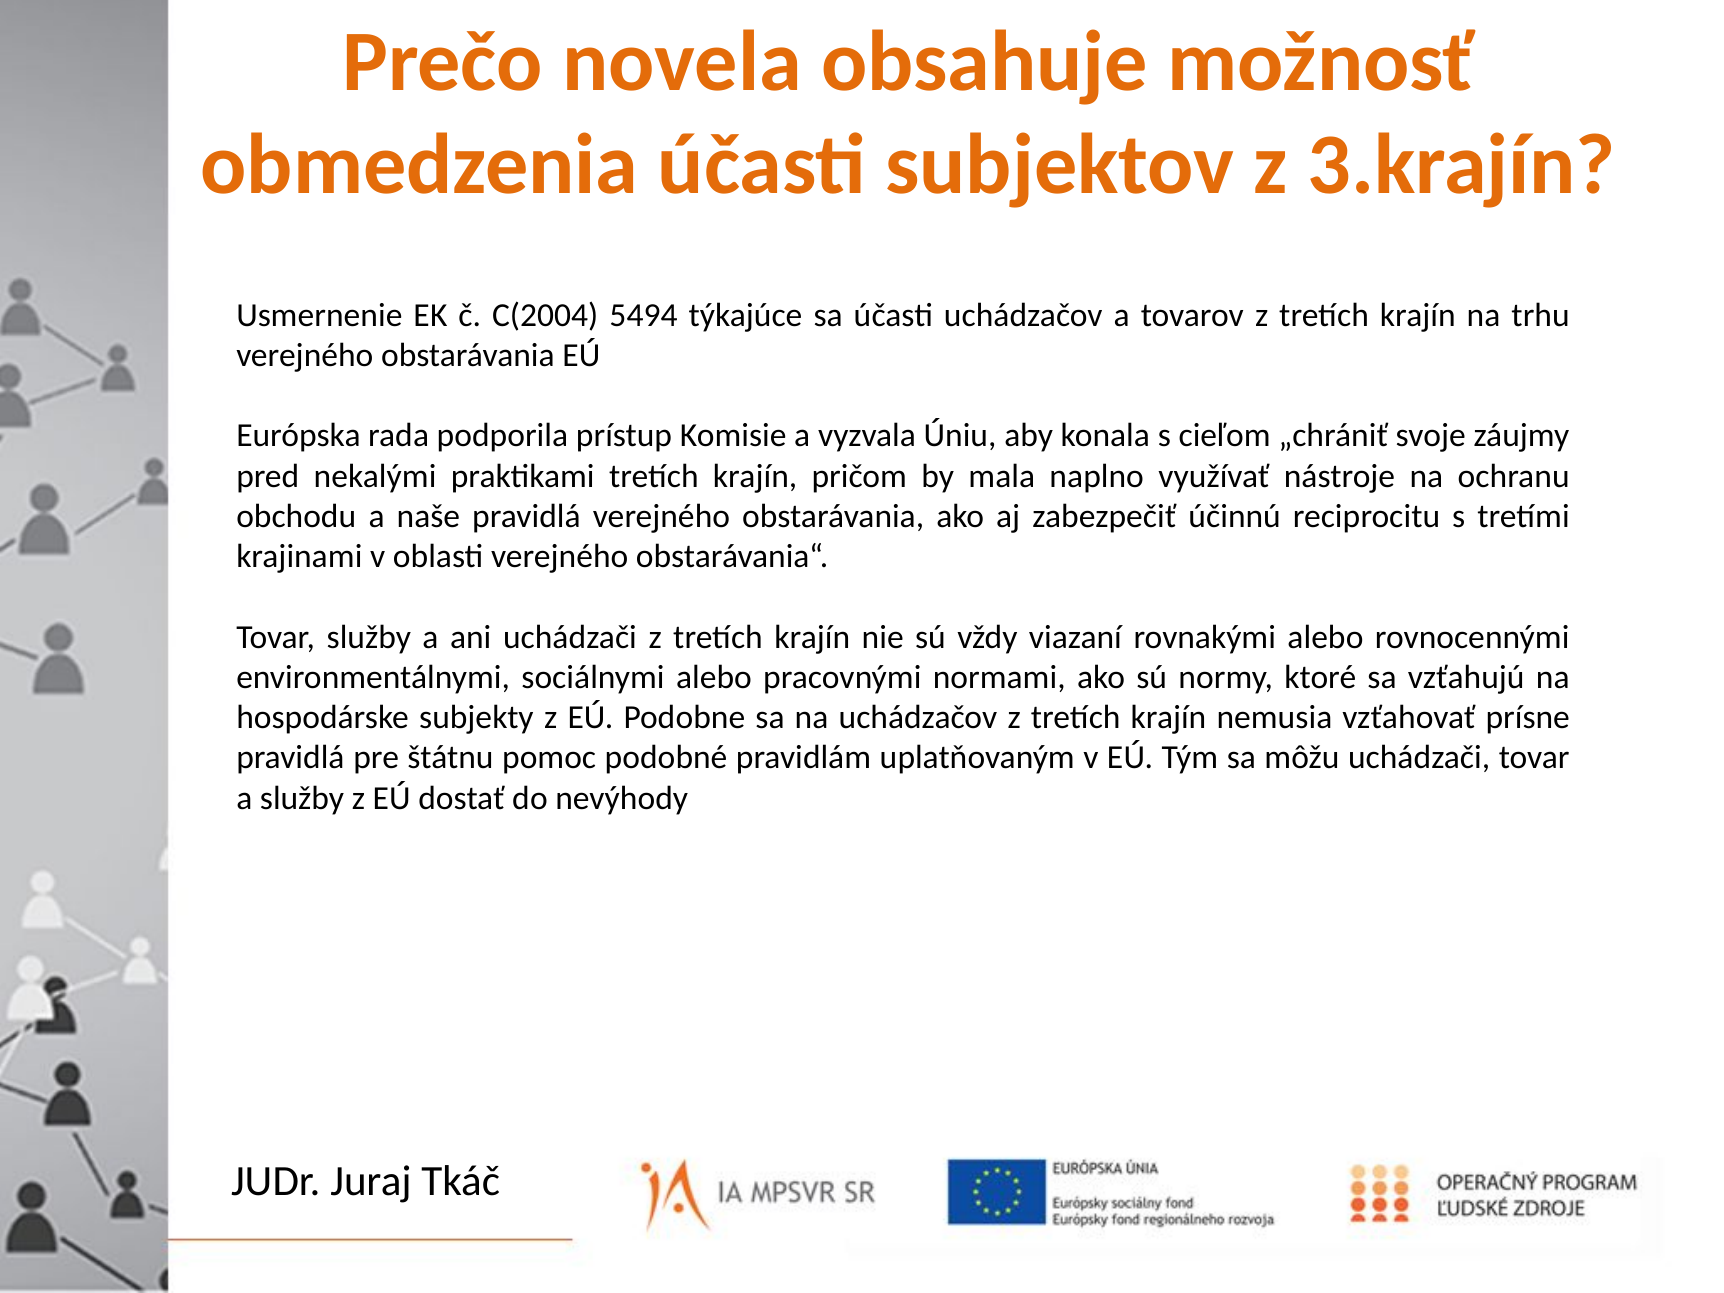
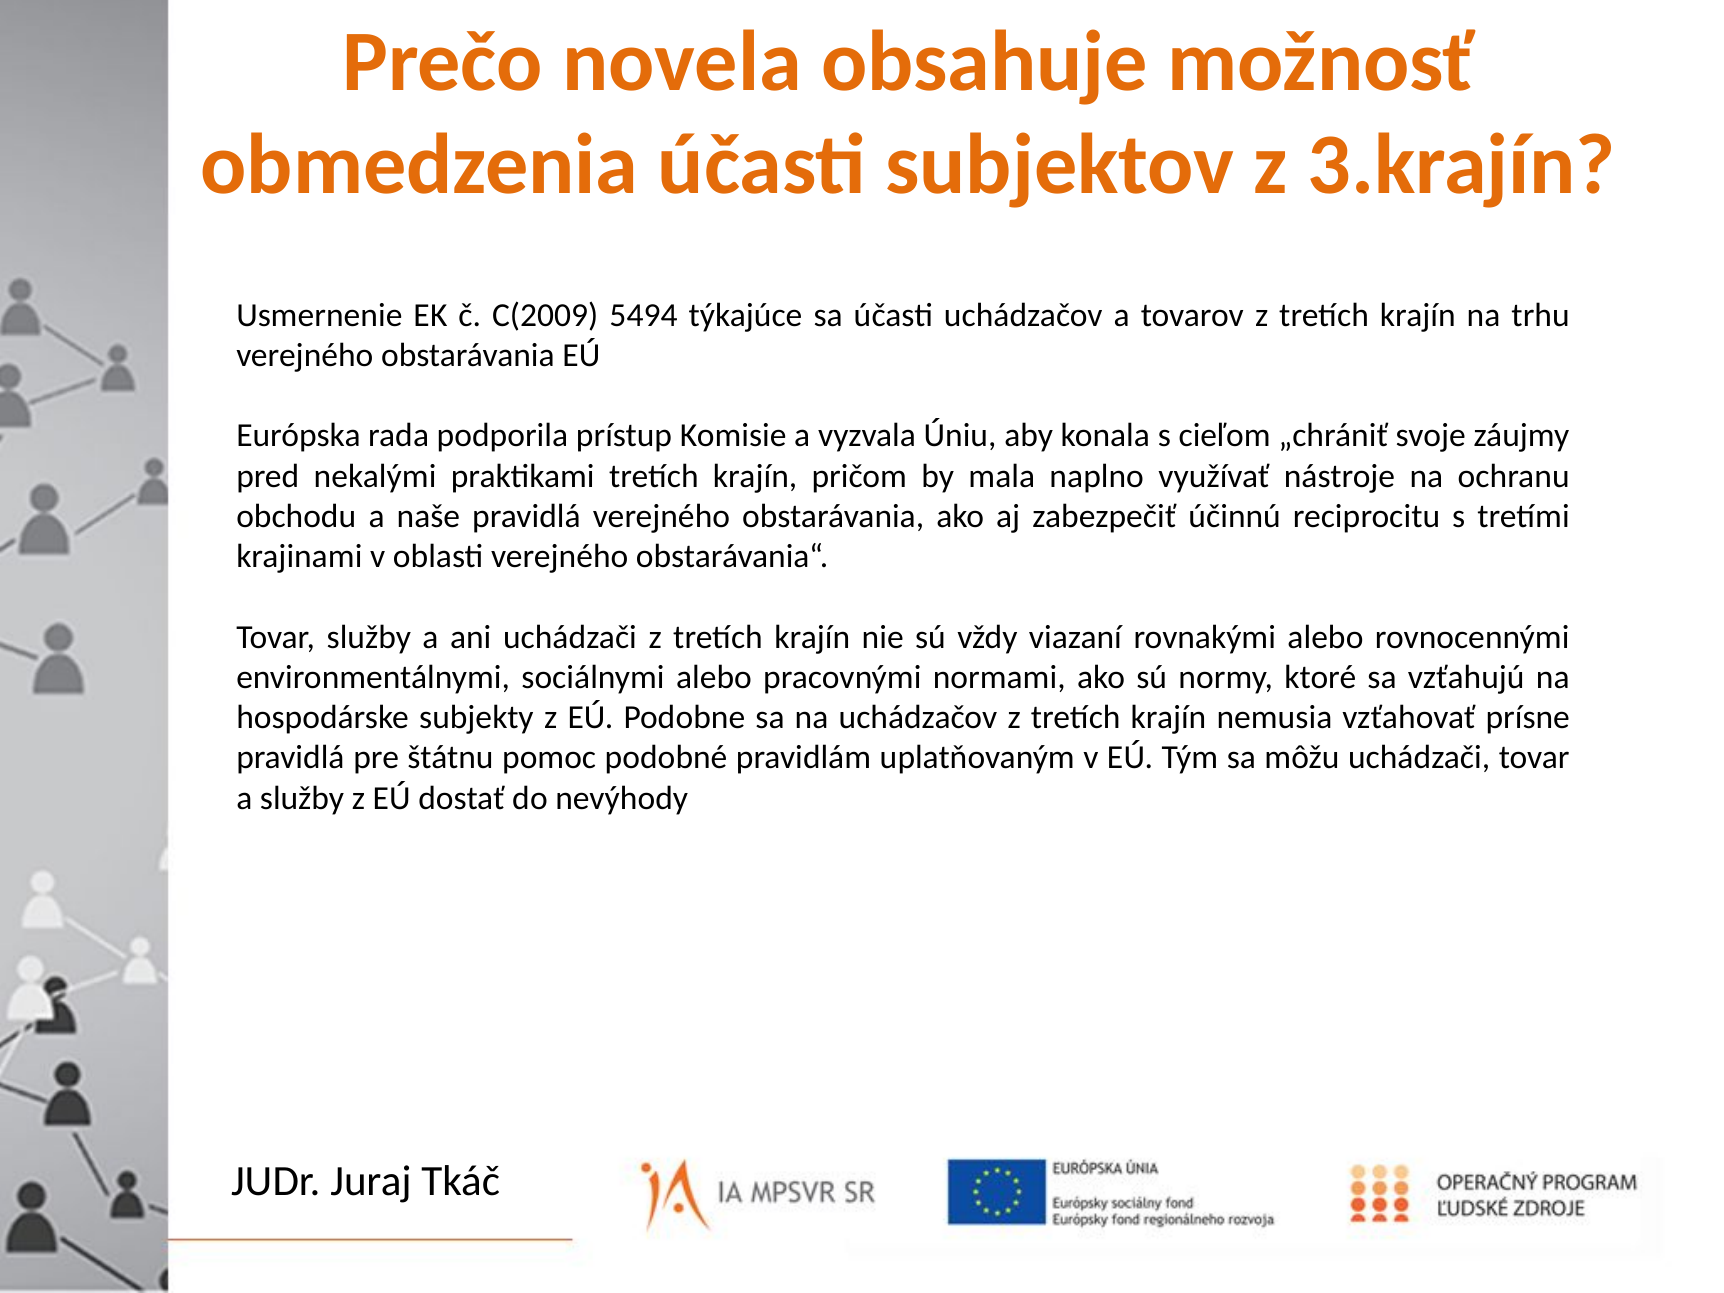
C(2004: C(2004 -> C(2009
